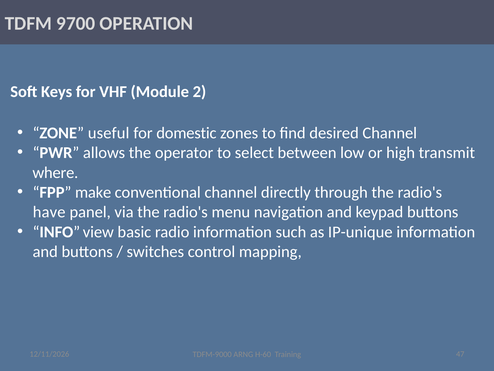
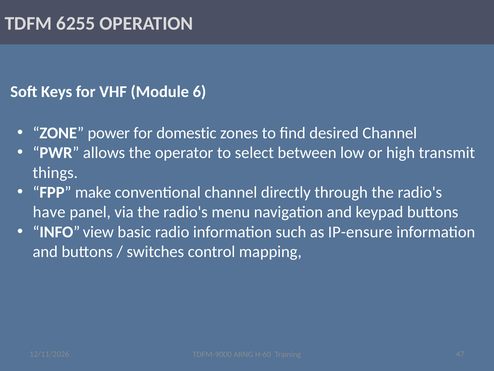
9700: 9700 -> 6255
2: 2 -> 6
useful: useful -> power
where: where -> things
IP-unique: IP-unique -> IP-ensure
